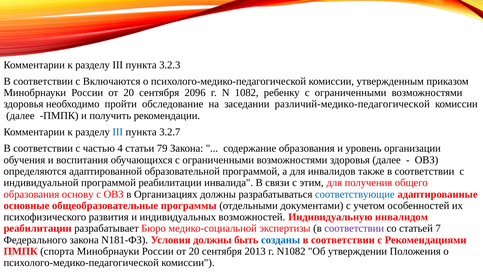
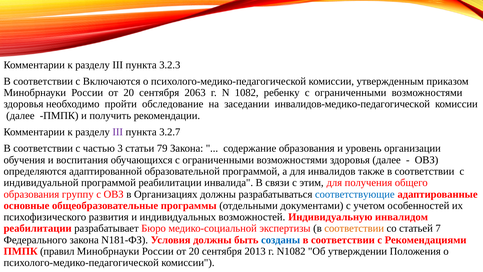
2096: 2096 -> 2063
различий-медико-педагогической: различий-медико-педагогической -> инвалидов-медико-педагогической
III at (118, 132) colour: blue -> purple
4: 4 -> 3
основу: основу -> группу
соответствии at (354, 228) colour: purple -> orange
спорта: спорта -> правил
